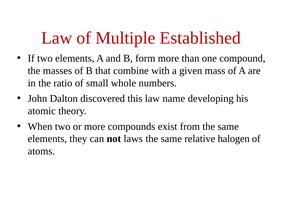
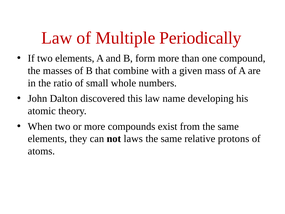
Established: Established -> Periodically
halogen: halogen -> protons
